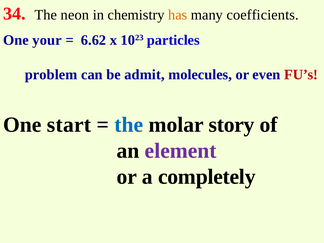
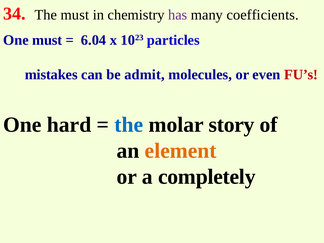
The neon: neon -> must
has colour: orange -> purple
One your: your -> must
6.62: 6.62 -> 6.04
problem: problem -> mistakes
start: start -> hard
element colour: purple -> orange
